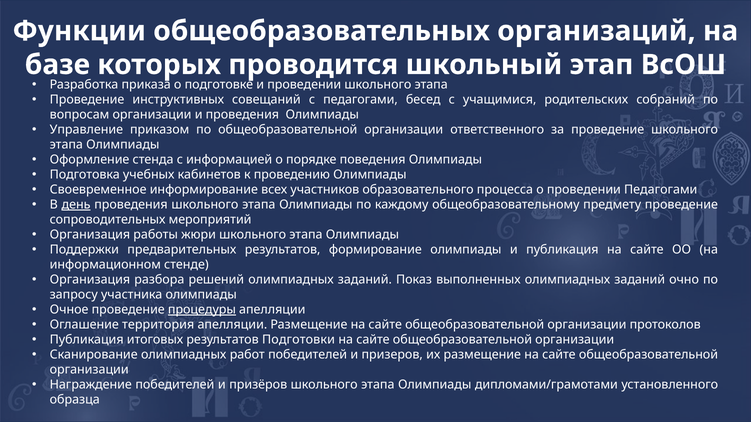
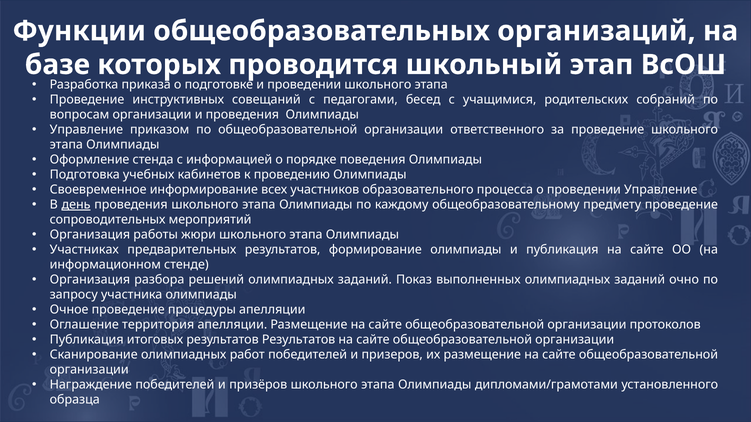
проведении Педагогами: Педагогами -> Управление
Поддержки: Поддержки -> Участниках
процедуры underline: present -> none
результатов Подготовки: Подготовки -> Результатов
